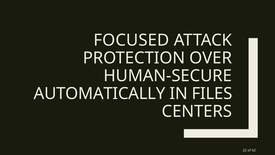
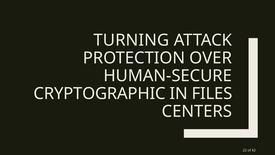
FOCUSED: FOCUSED -> TURNING
AUTOMATICALLY: AUTOMATICALLY -> CRYPTOGRAPHIC
